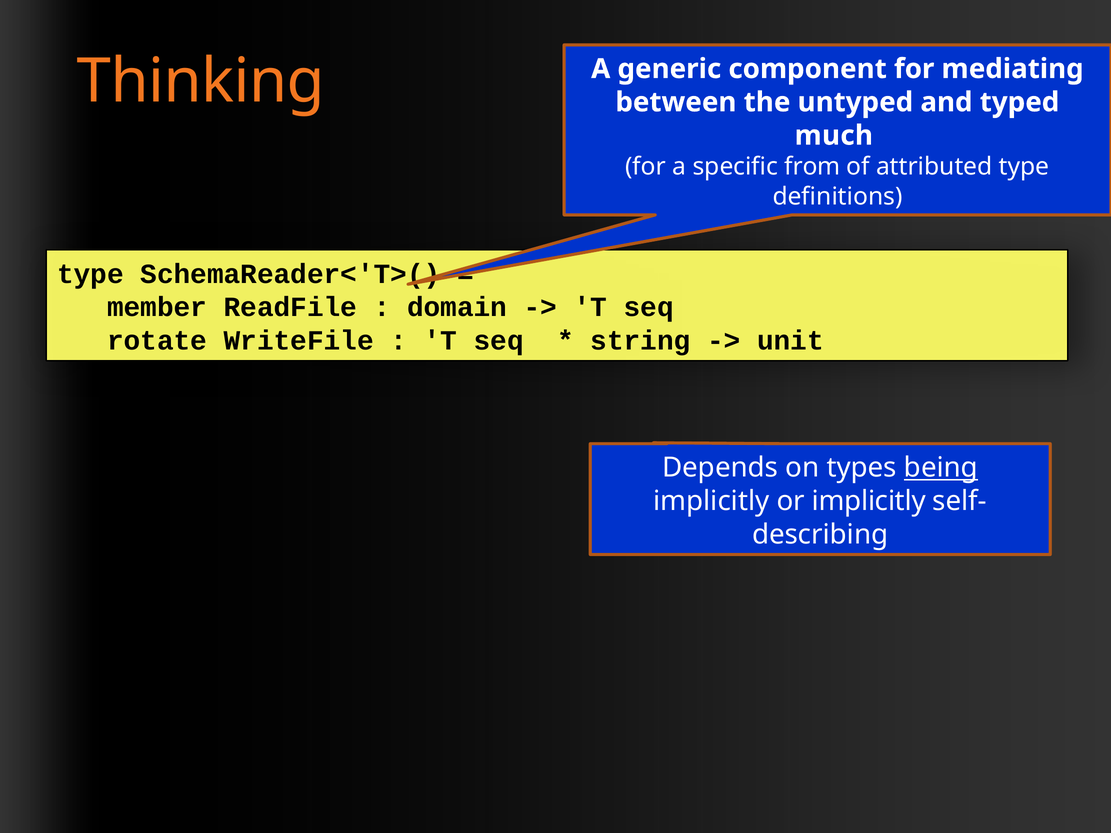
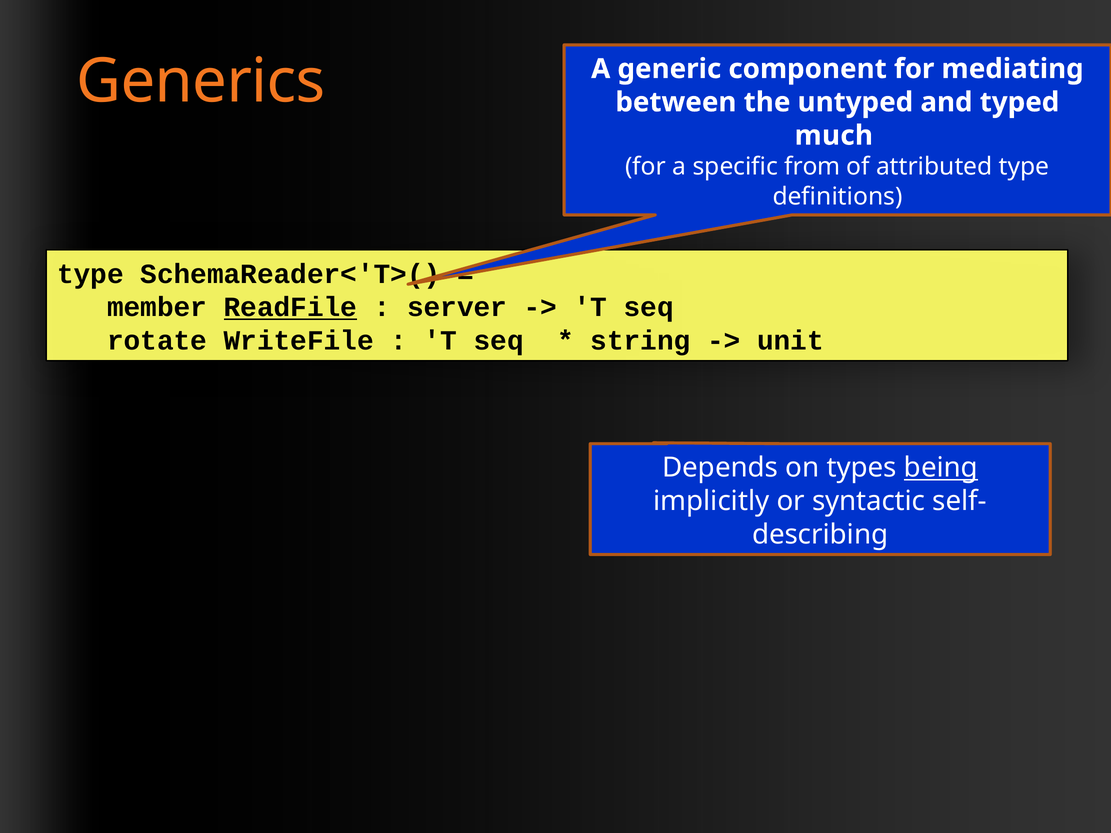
Thinking: Thinking -> Generics
ReadFile underline: none -> present
domain: domain -> server
or implicitly: implicitly -> syntactic
